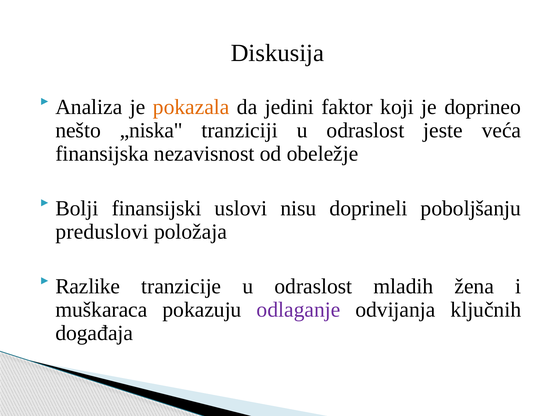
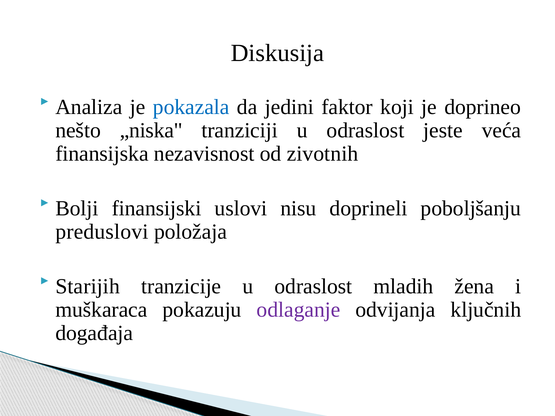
pokazala colour: orange -> blue
obeležje: obeležje -> zivotnih
Razlike: Razlike -> Starijih
